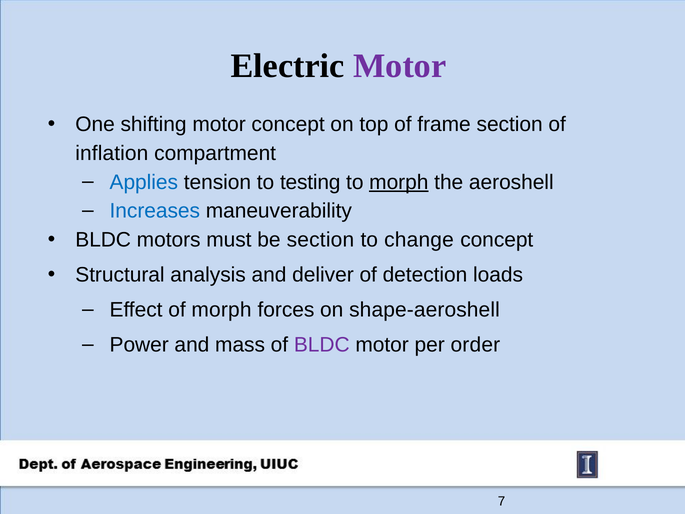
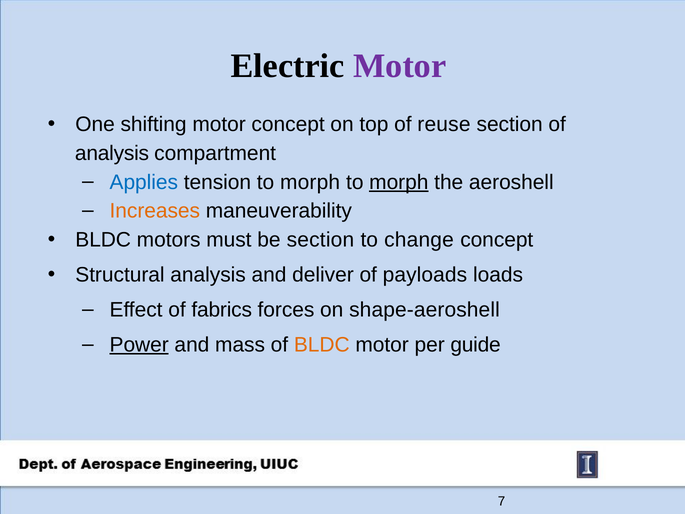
frame: frame -> reuse
inflation at (112, 153): inflation -> analysis
tension to testing: testing -> morph
Increases colour: blue -> orange
detection: detection -> payloads
of morph: morph -> fabrics
Power underline: none -> present
BLDC at (322, 345) colour: purple -> orange
order: order -> guide
